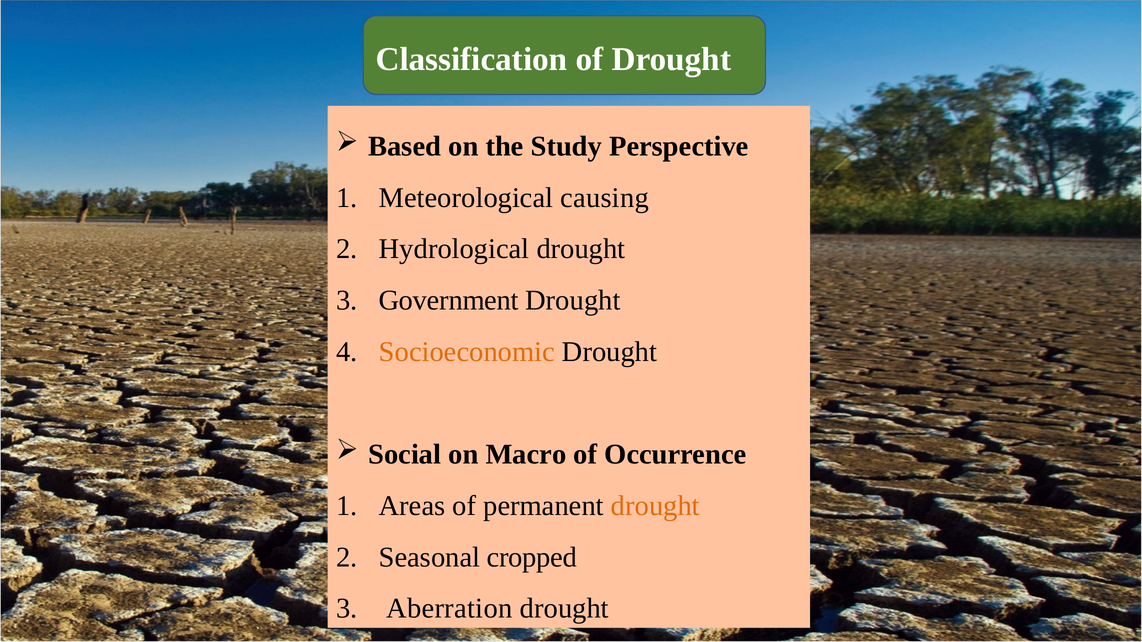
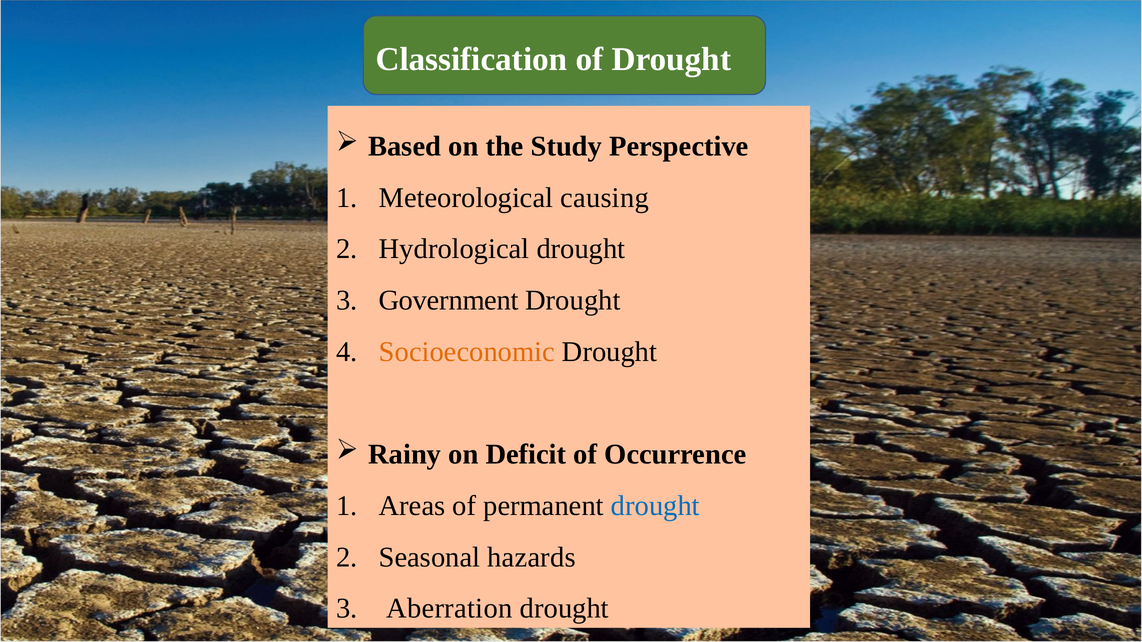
Social: Social -> Rainy
Macro: Macro -> Deficit
drought at (655, 506) colour: orange -> blue
cropped: cropped -> hazards
